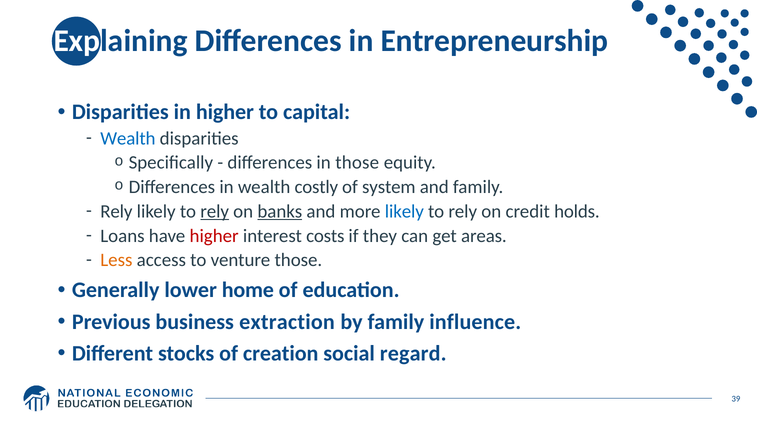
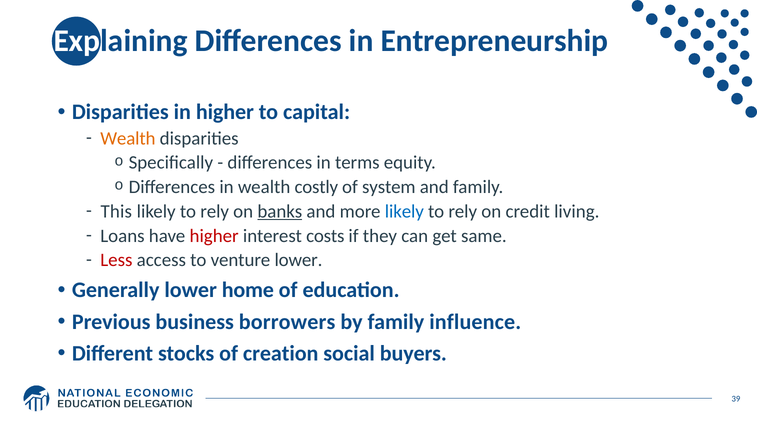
Wealth at (128, 138) colour: blue -> orange
in those: those -> terms
Rely at (116, 211): Rely -> This
rely at (215, 211) underline: present -> none
holds: holds -> living
areas: areas -> same
Less colour: orange -> red
venture those: those -> lower
extraction: extraction -> borrowers
regard: regard -> buyers
